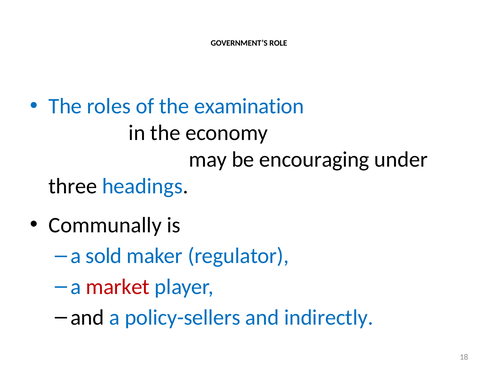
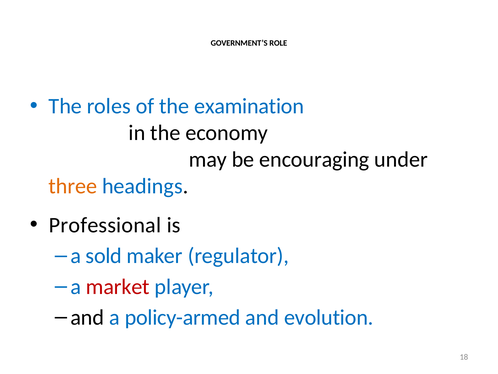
three colour: black -> orange
Communally: Communally -> Professional
policy-sellers: policy-sellers -> policy-armed
indirectly: indirectly -> evolution
